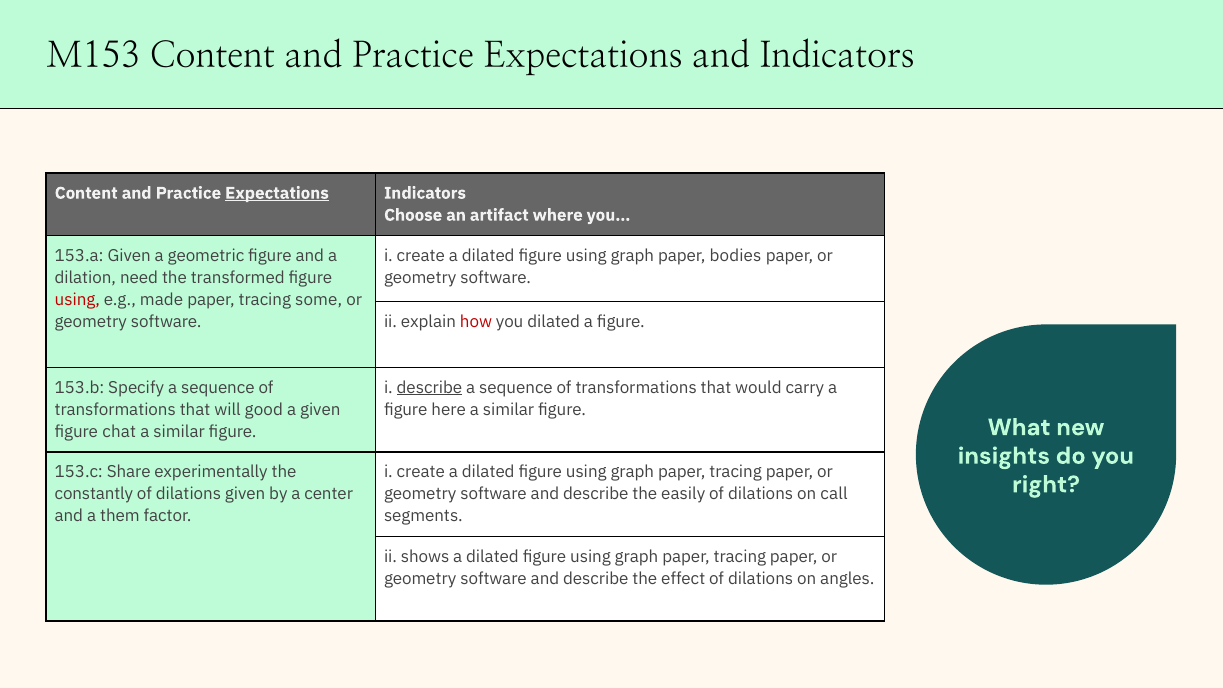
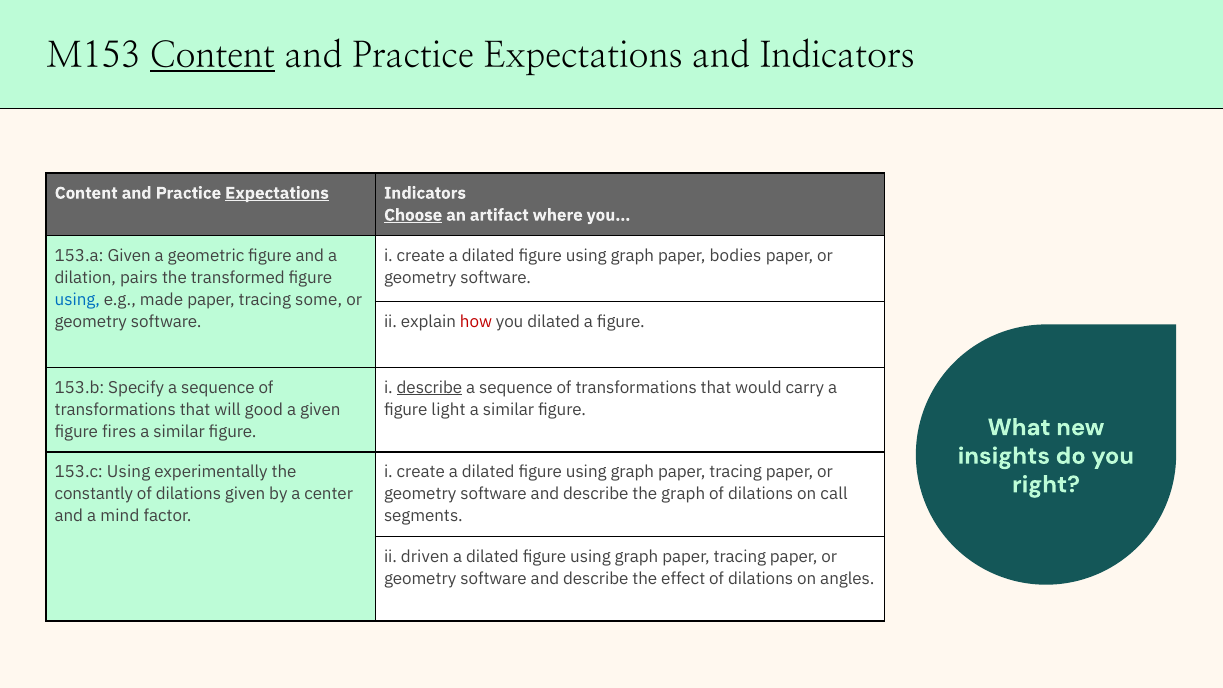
Content at (212, 56) underline: none -> present
Choose underline: none -> present
need: need -> pairs
using at (77, 300) colour: red -> blue
here: here -> light
chat: chat -> fires
153.c Share: Share -> Using
the easily: easily -> graph
them: them -> mind
shows: shows -> driven
